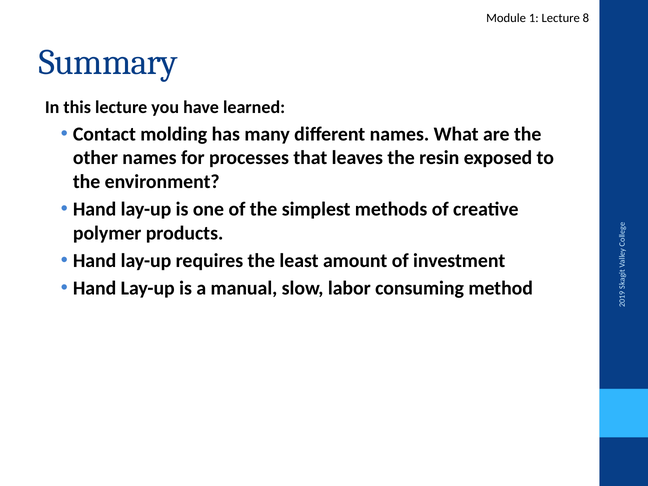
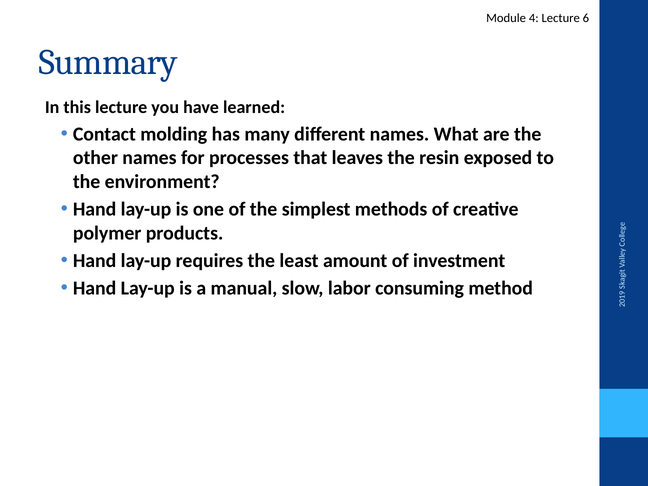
Module 1: 1 -> 4
8: 8 -> 6
